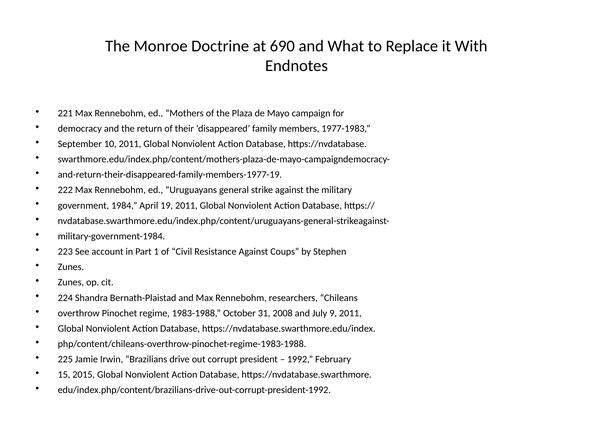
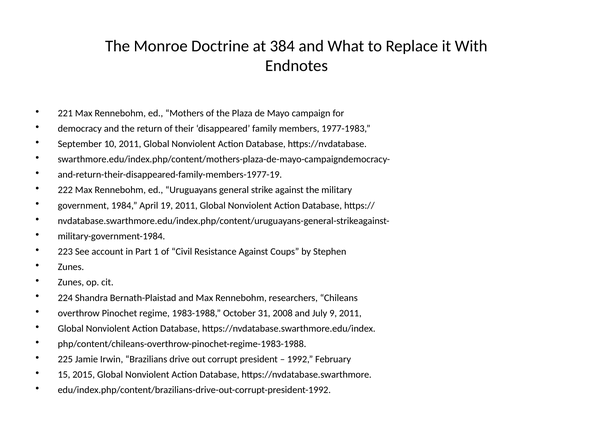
690: 690 -> 384
